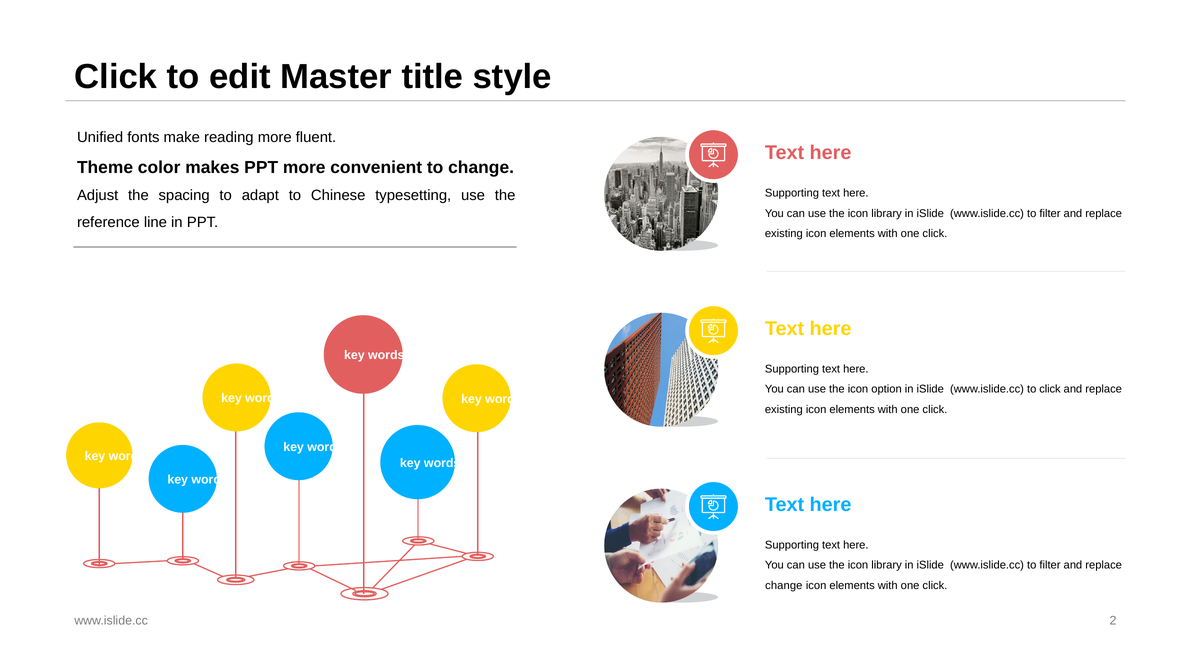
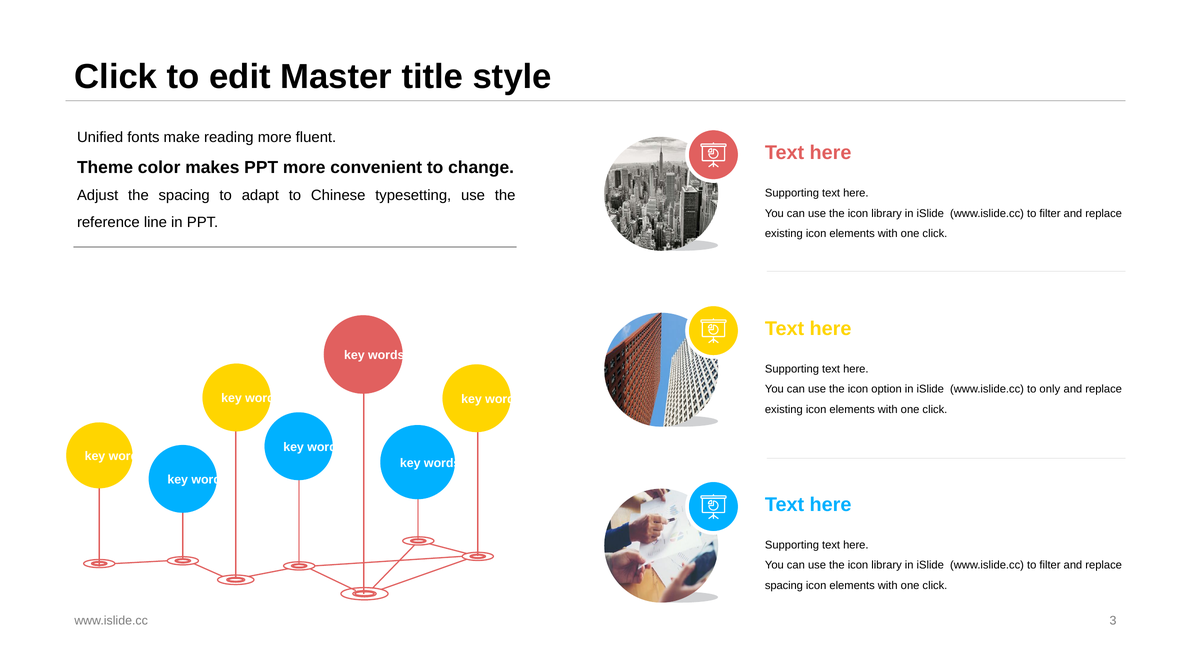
to click: click -> only
change at (784, 585): change -> spacing
2: 2 -> 3
